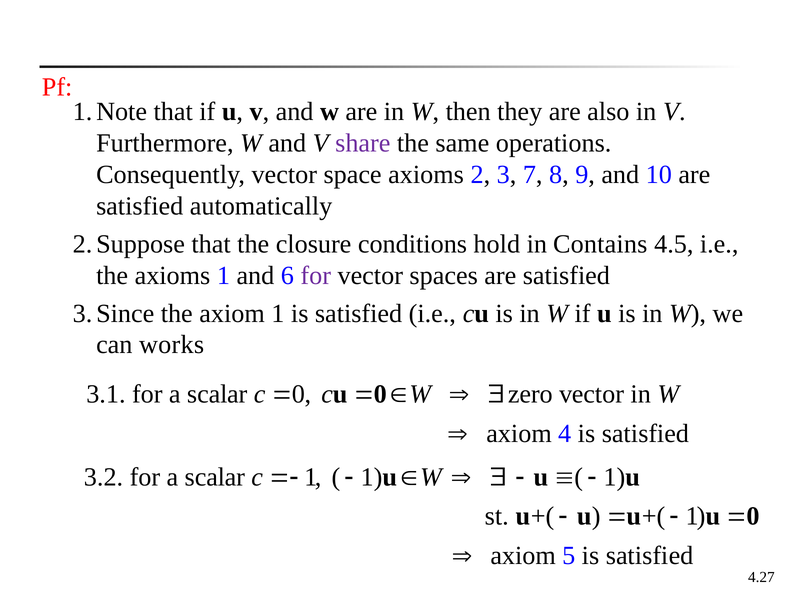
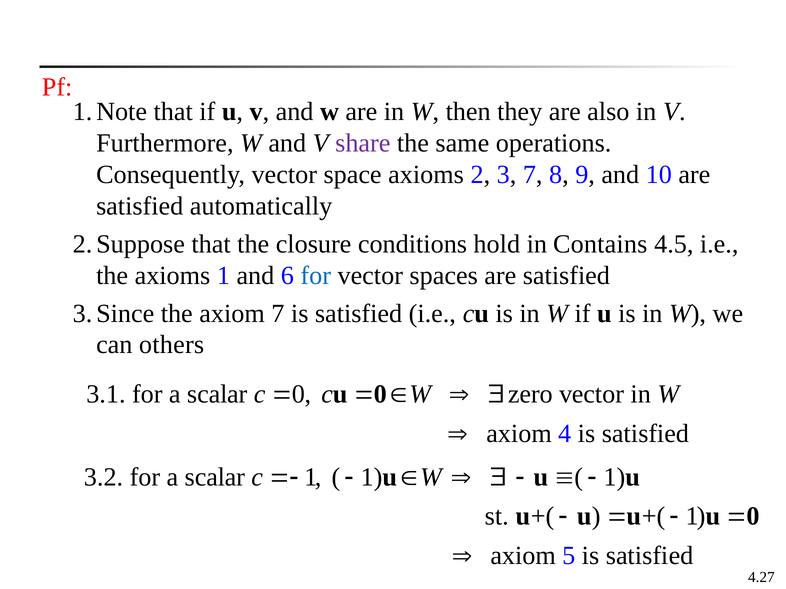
for at (316, 276) colour: purple -> blue
axiom 1: 1 -> 7
works: works -> others
